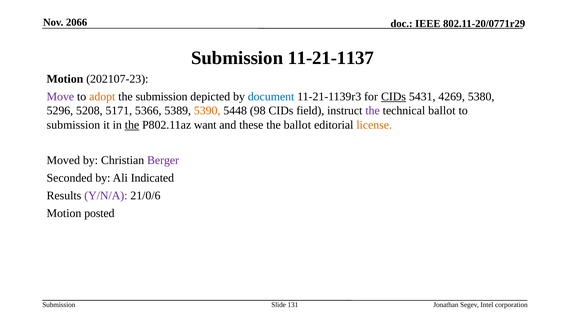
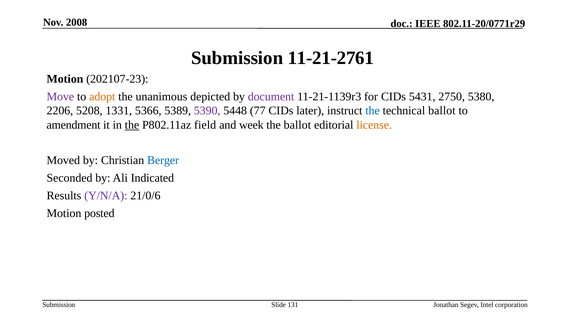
2066: 2066 -> 2008
11-21-1137: 11-21-1137 -> 11-21-2761
the submission: submission -> unanimous
document colour: blue -> purple
CIDs at (394, 96) underline: present -> none
4269: 4269 -> 2750
5296: 5296 -> 2206
5171: 5171 -> 1331
5390 colour: orange -> purple
98: 98 -> 77
field: field -> later
the at (373, 111) colour: purple -> blue
submission at (73, 125): submission -> amendment
want: want -> field
these: these -> week
Berger colour: purple -> blue
